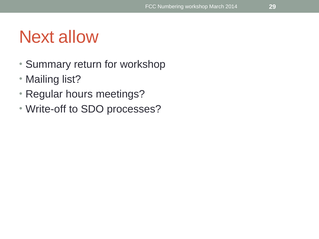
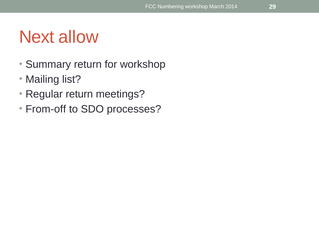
Regular hours: hours -> return
Write-off: Write-off -> From-off
